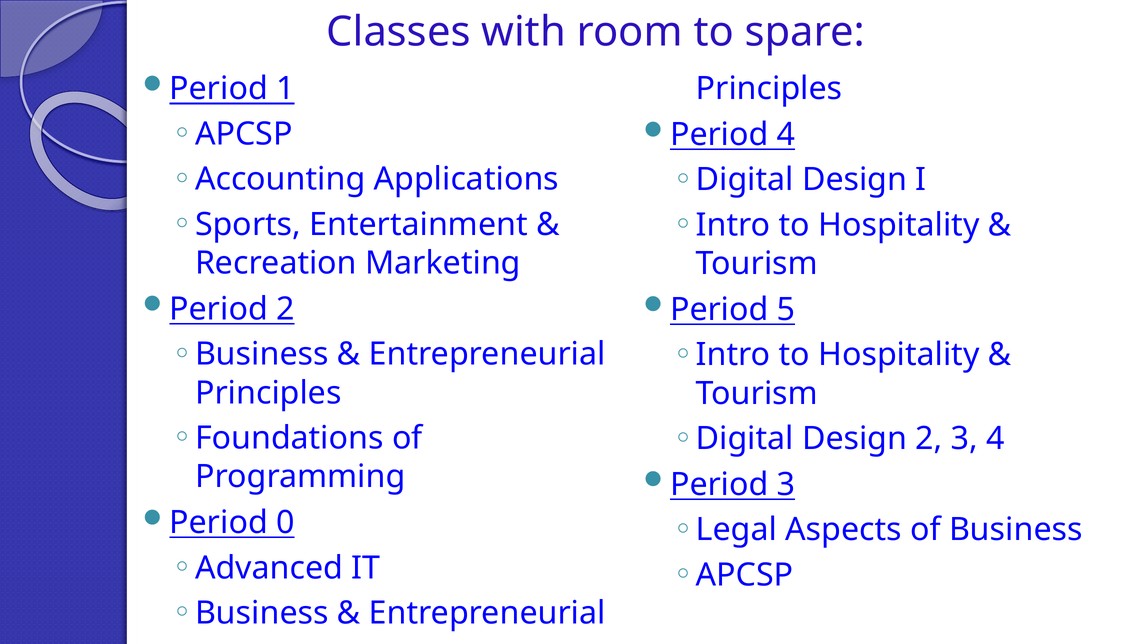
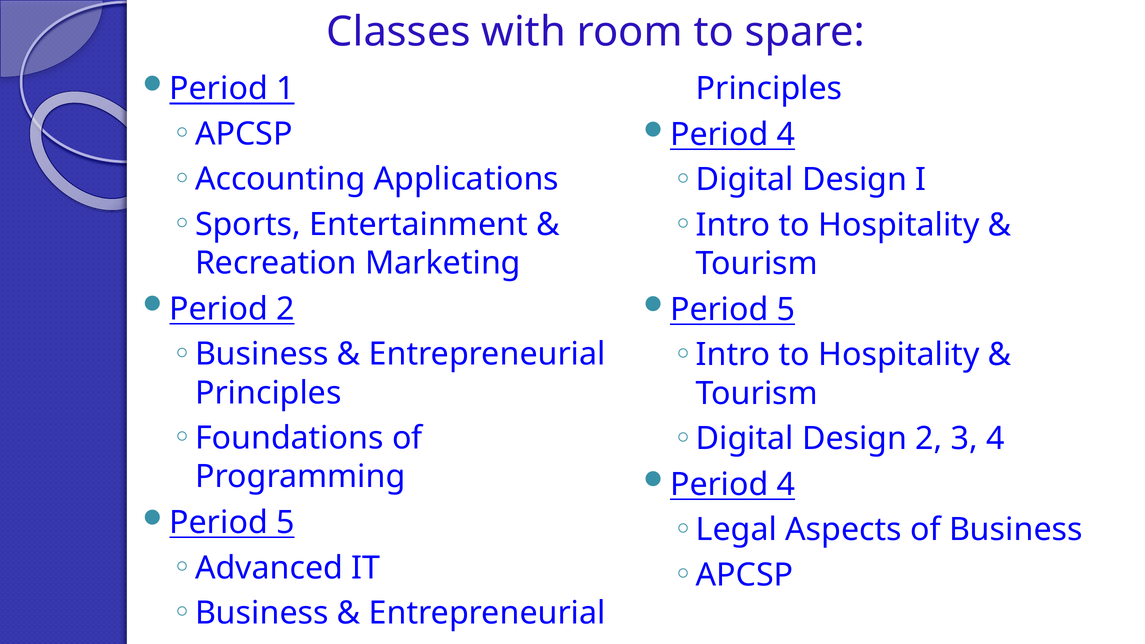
3 at (786, 485): 3 -> 4
0 at (285, 523): 0 -> 5
